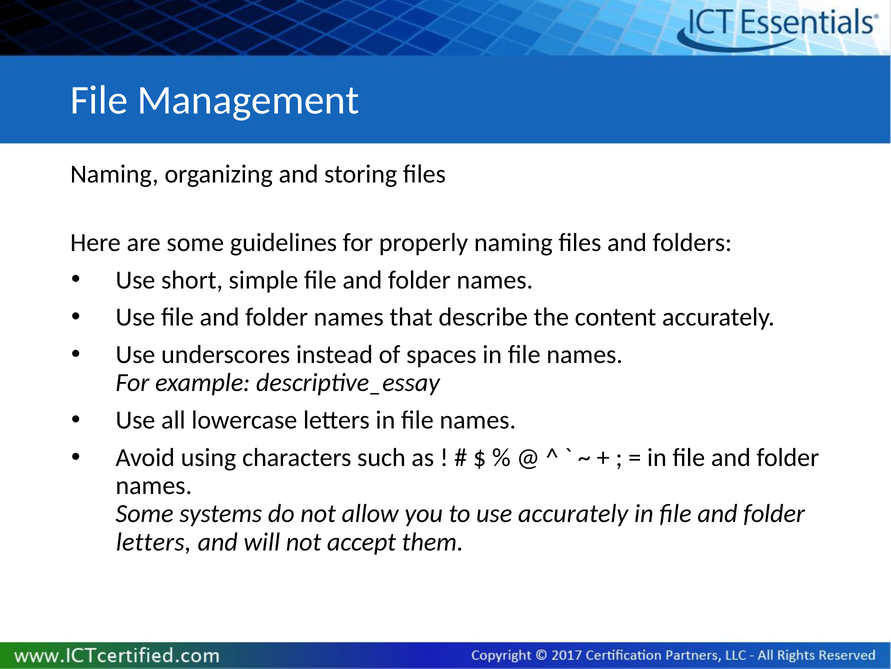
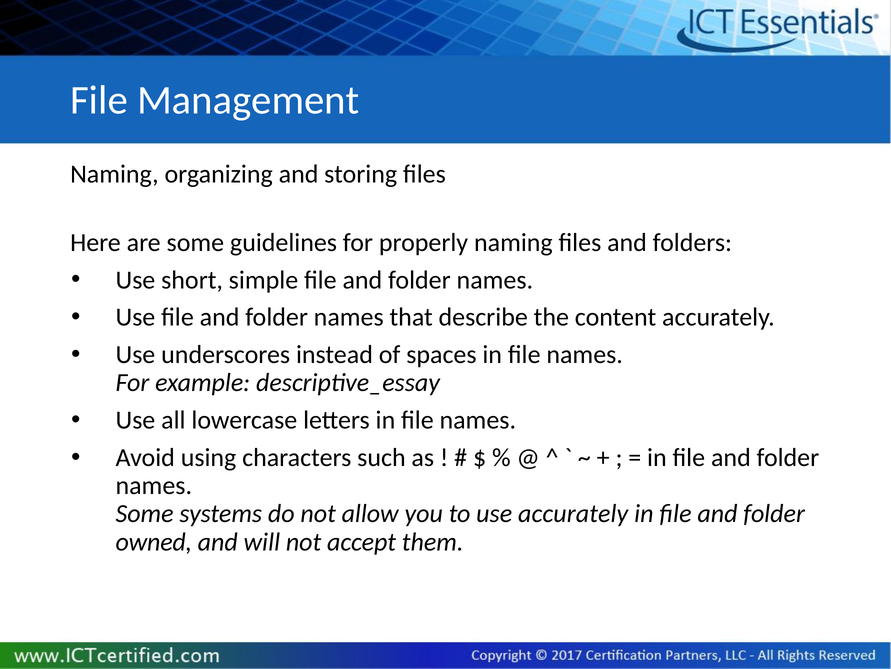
letters at (154, 541): letters -> owned
